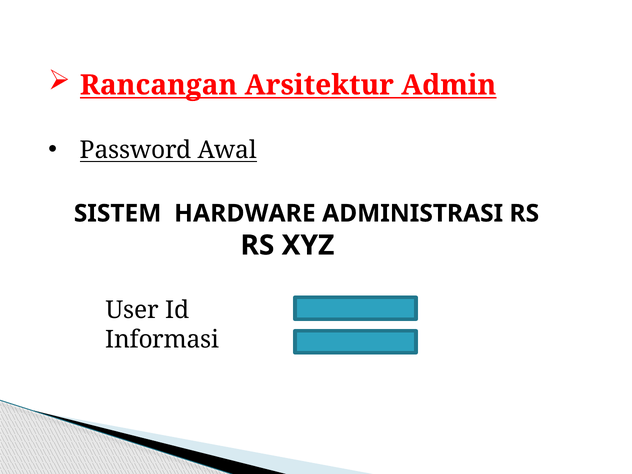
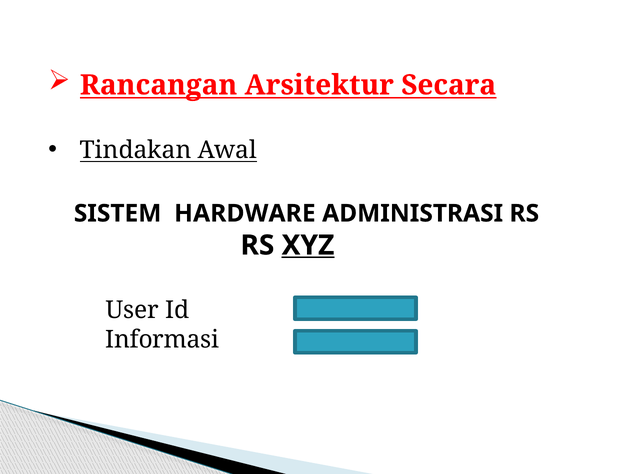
Admin: Admin -> Secara
Password: Password -> Tindakan
XYZ underline: none -> present
